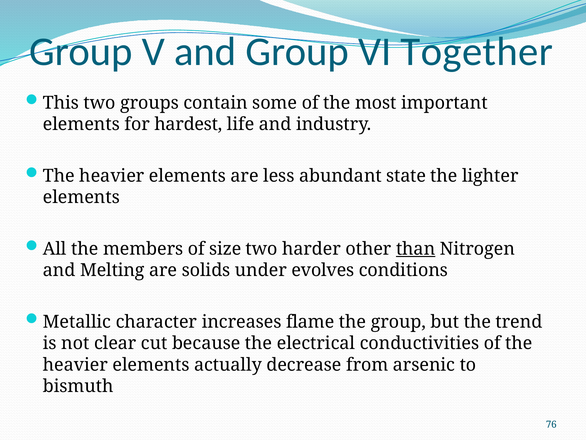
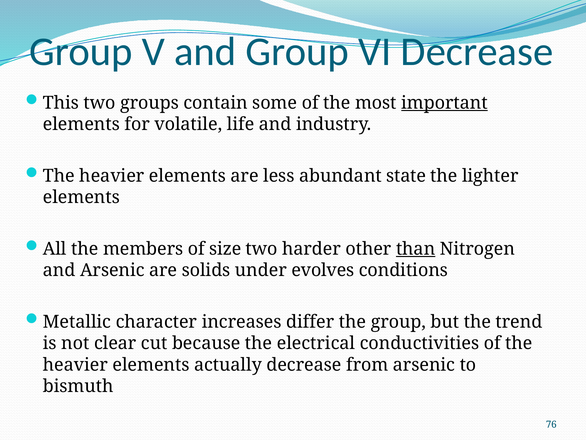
VI Together: Together -> Decrease
important underline: none -> present
hardest: hardest -> volatile
and Melting: Melting -> Arsenic
flame: flame -> differ
